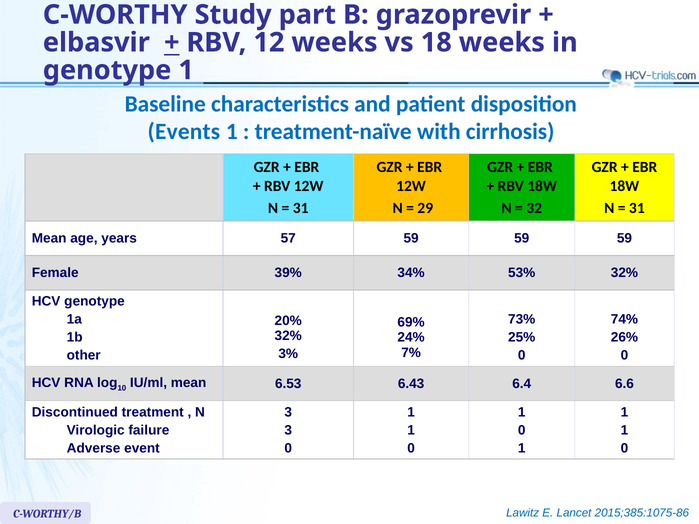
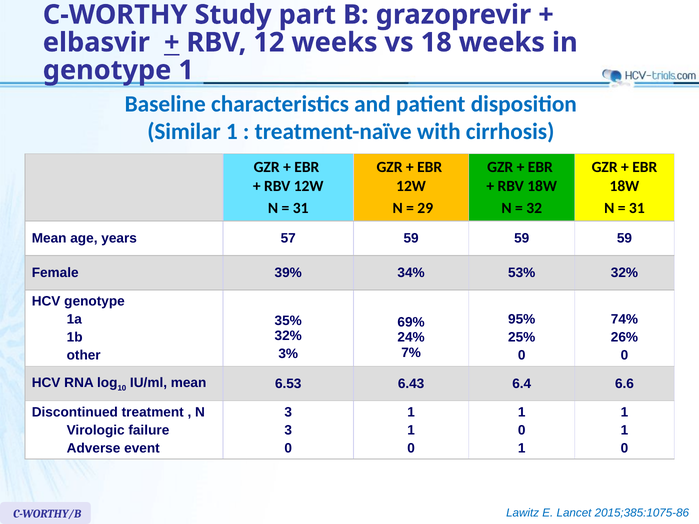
Events: Events -> Similar
73%: 73% -> 95%
20%: 20% -> 35%
